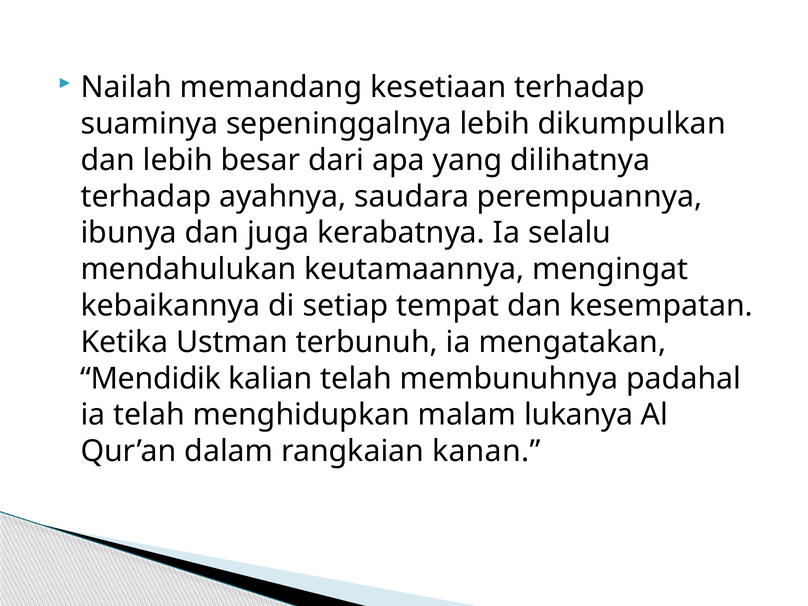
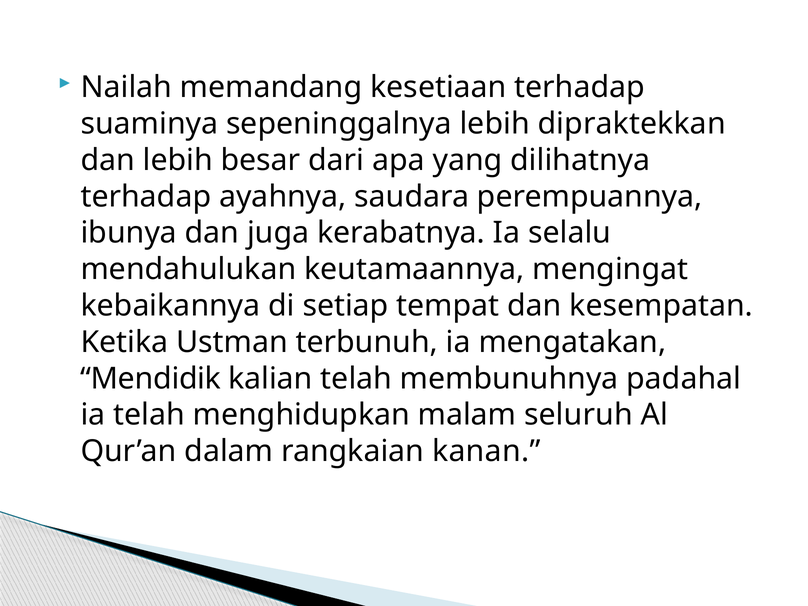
dikumpulkan: dikumpulkan -> dipraktekkan
lukanya: lukanya -> seluruh
